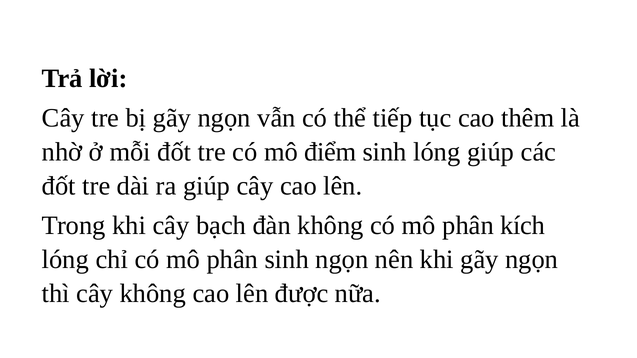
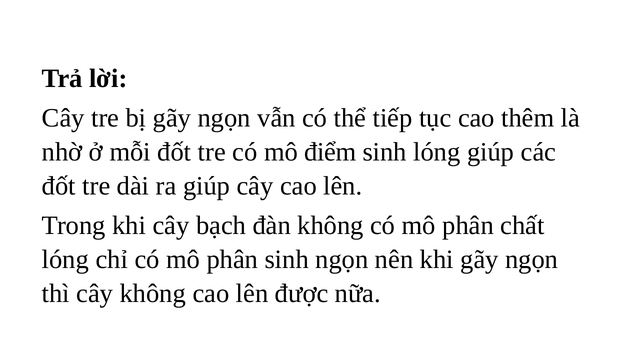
kích: kích -> chất
